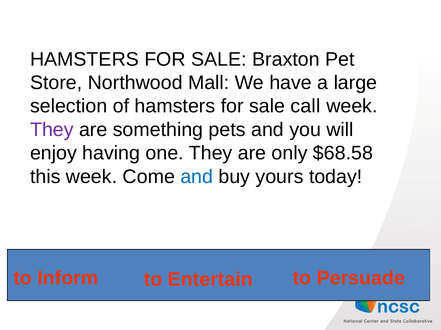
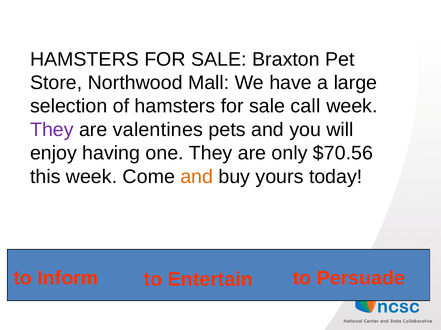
something: something -> valentines
$68.58: $68.58 -> $70.56
and at (197, 177) colour: blue -> orange
